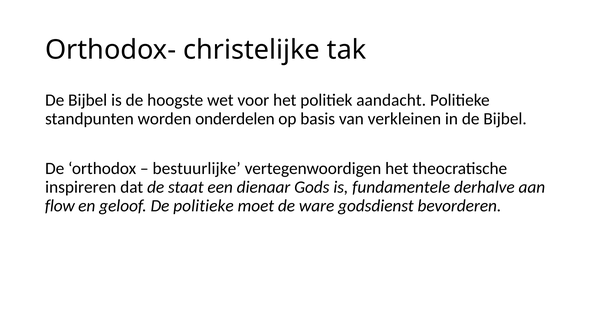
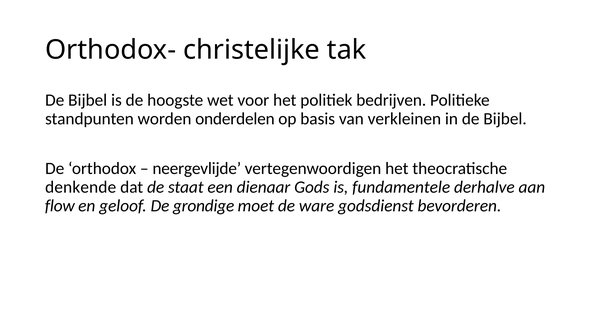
aandacht: aandacht -> bedrijven
bestuurlijke: bestuurlijke -> neergevlijde
inspireren: inspireren -> denkende
De politieke: politieke -> grondige
